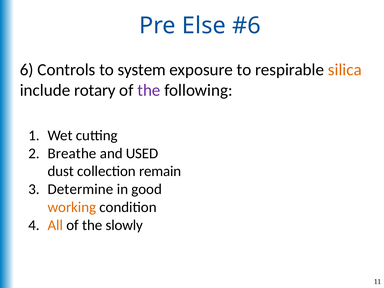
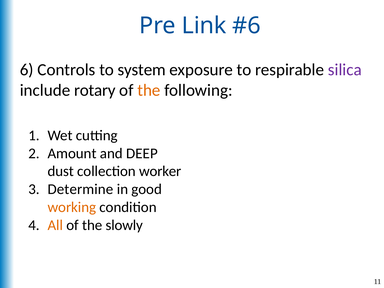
Else: Else -> Link
silica colour: orange -> purple
the at (149, 90) colour: purple -> orange
Breathe: Breathe -> Amount
USED: USED -> DEEP
remain: remain -> worker
